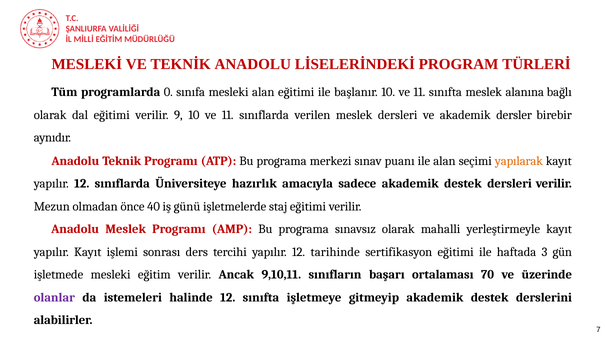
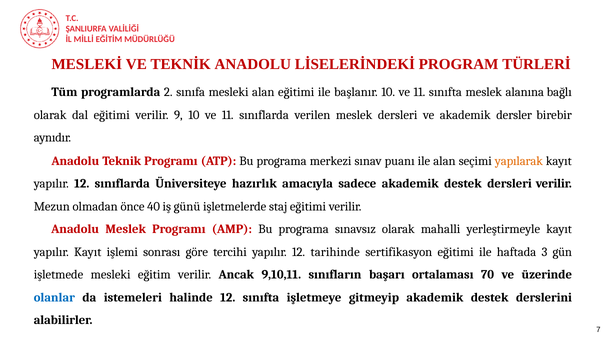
0: 0 -> 2
ders: ders -> göre
olanlar colour: purple -> blue
